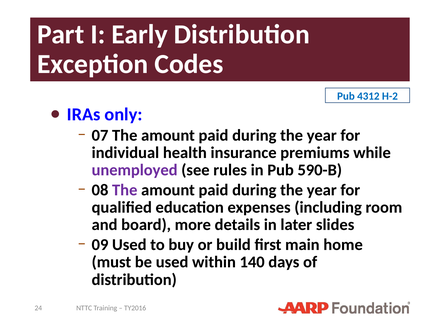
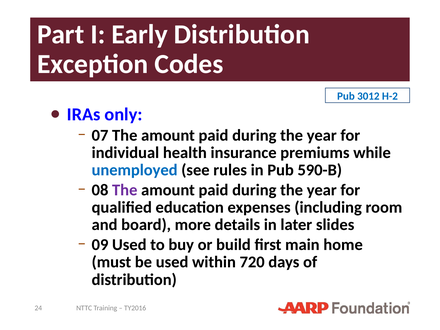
4312: 4312 -> 3012
unemployed colour: purple -> blue
140: 140 -> 720
